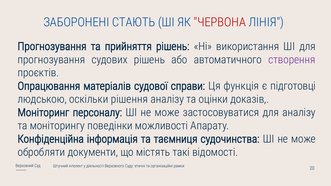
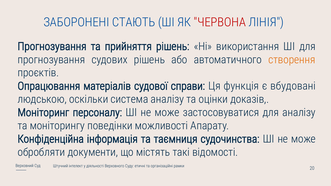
створення colour: purple -> orange
підготовці: підготовці -> вбудовані
рішення: рішення -> система
